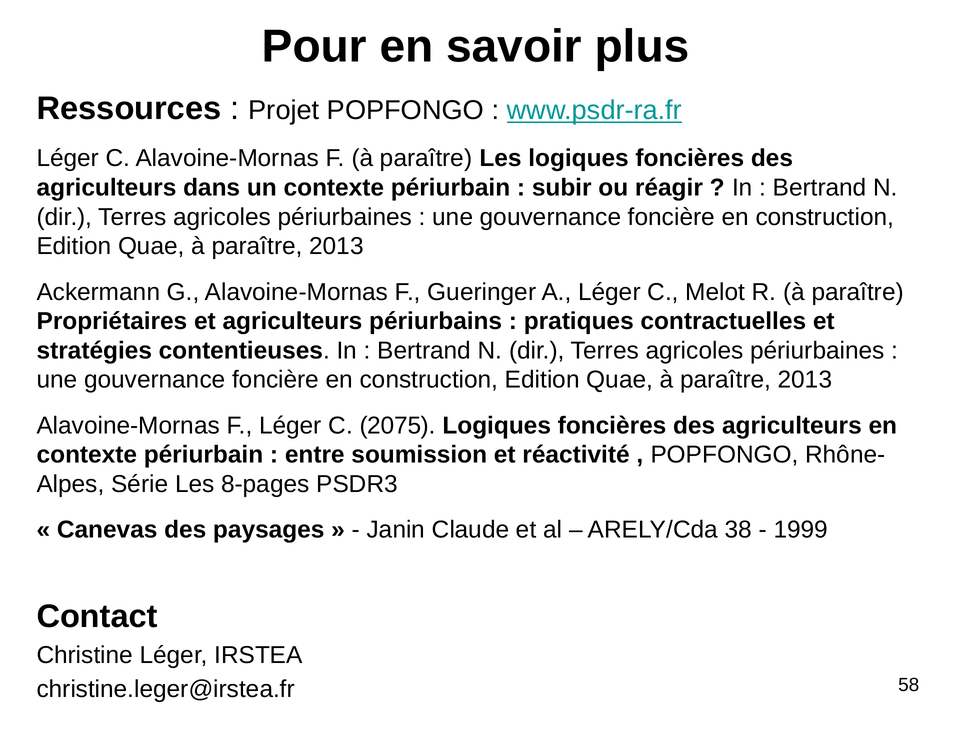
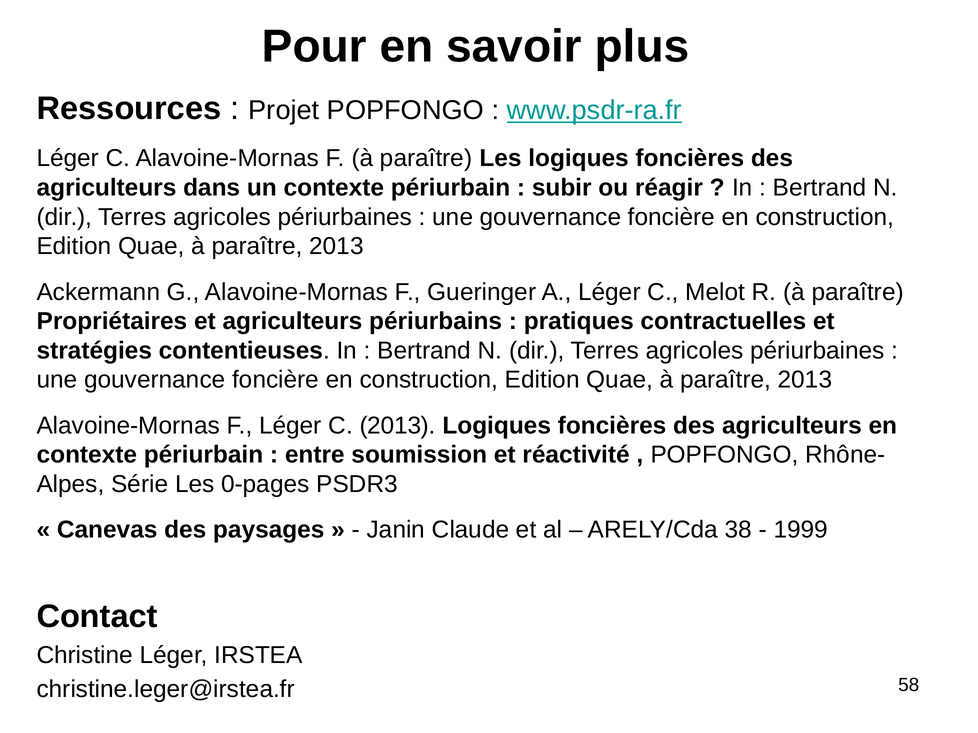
C 2075: 2075 -> 2013
8-pages: 8-pages -> 0-pages
